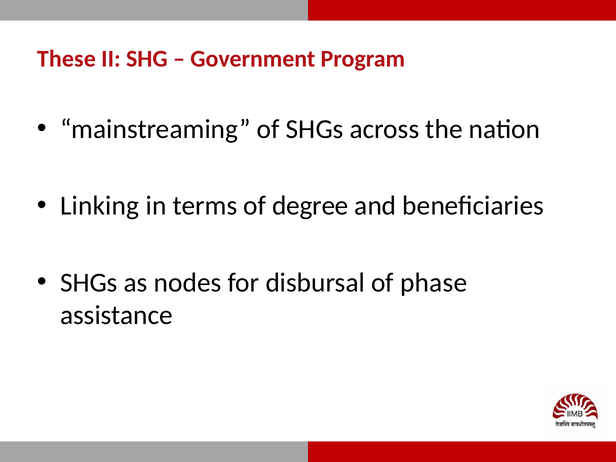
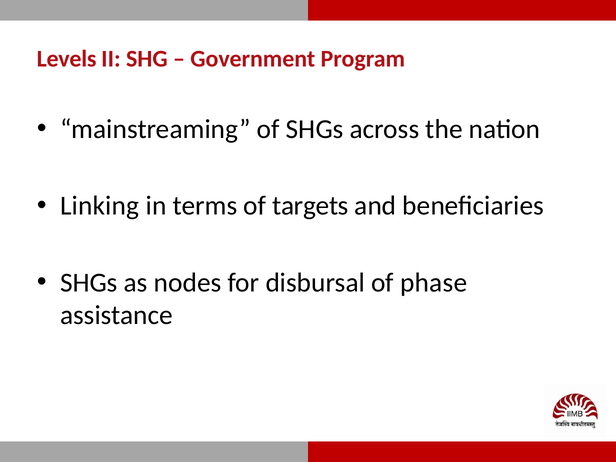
These: These -> Levels
degree: degree -> targets
